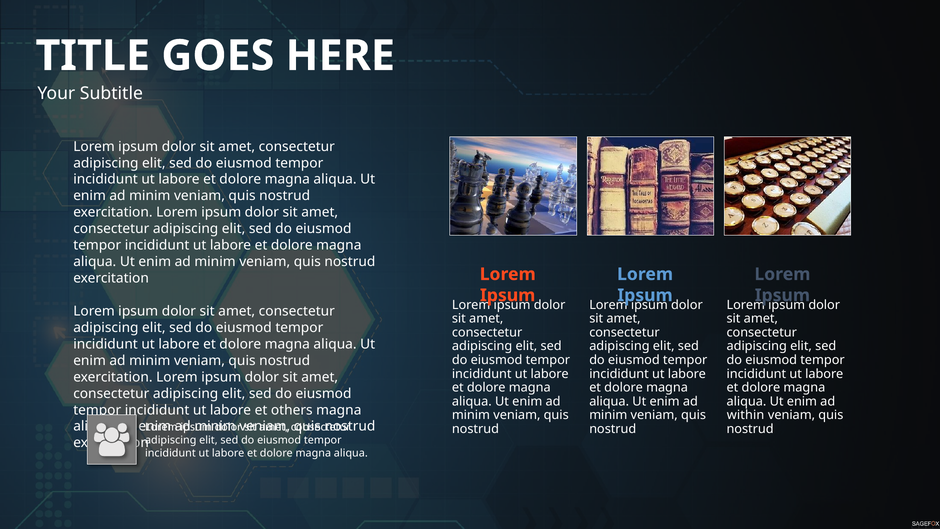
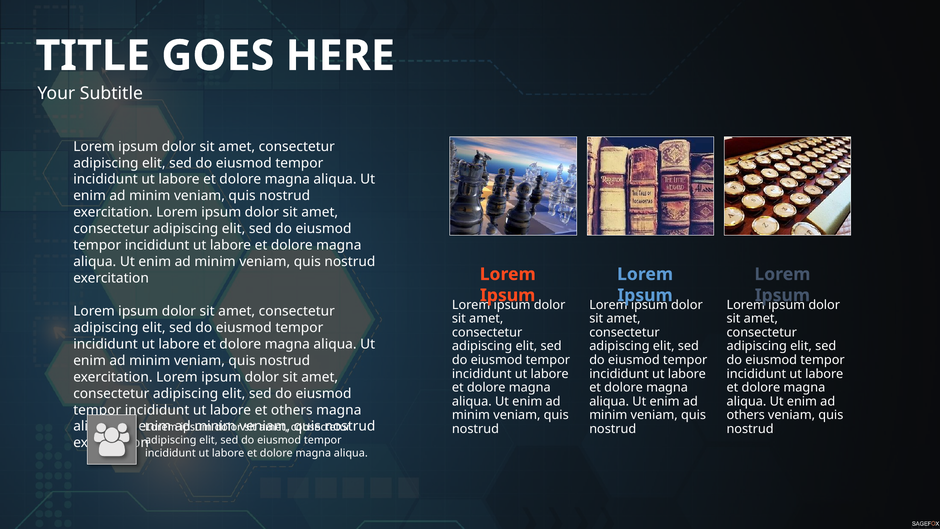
within at (746, 415): within -> others
